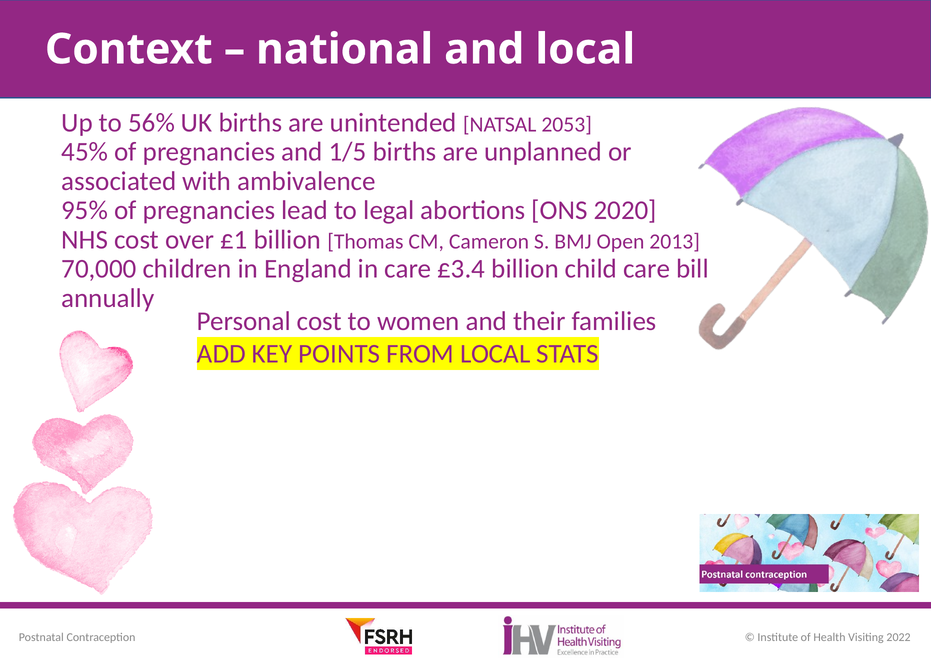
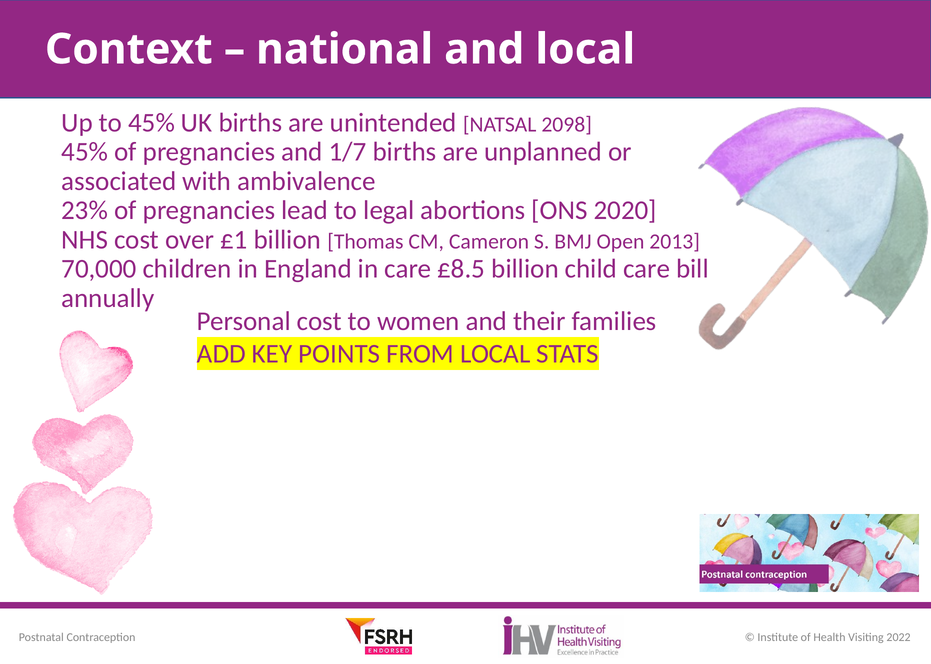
to 56%: 56% -> 45%
2053: 2053 -> 2098
1/5: 1/5 -> 1/7
95%: 95% -> 23%
£3.4: £3.4 -> £8.5
